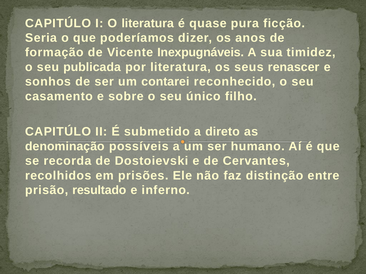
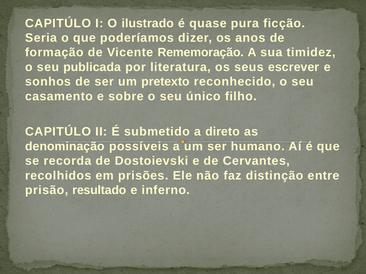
O literatura: literatura -> ilustrado
Inexpugnáveis: Inexpugnáveis -> Rememoração
renascer: renascer -> escrever
contarei: contarei -> pretexto
